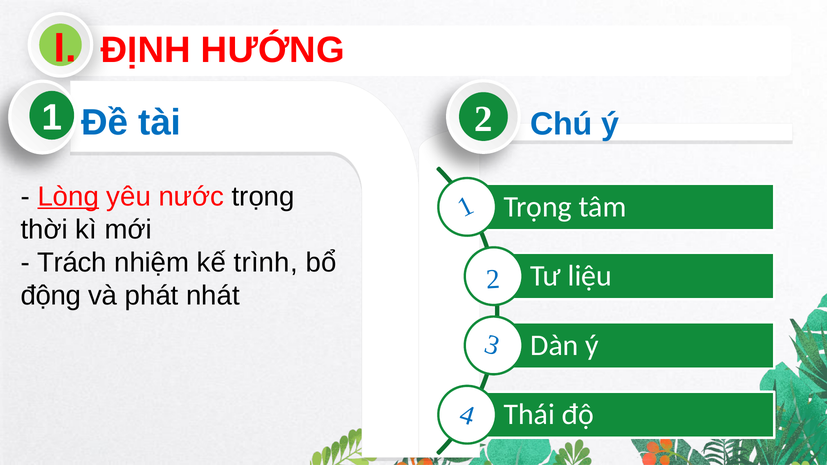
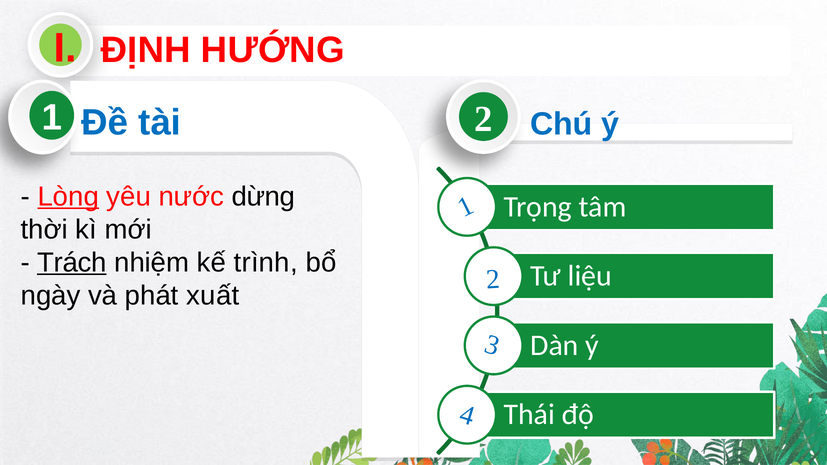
nước trọng: trọng -> dừng
Trách underline: none -> present
động: động -> ngày
nhát: nhát -> xuất
